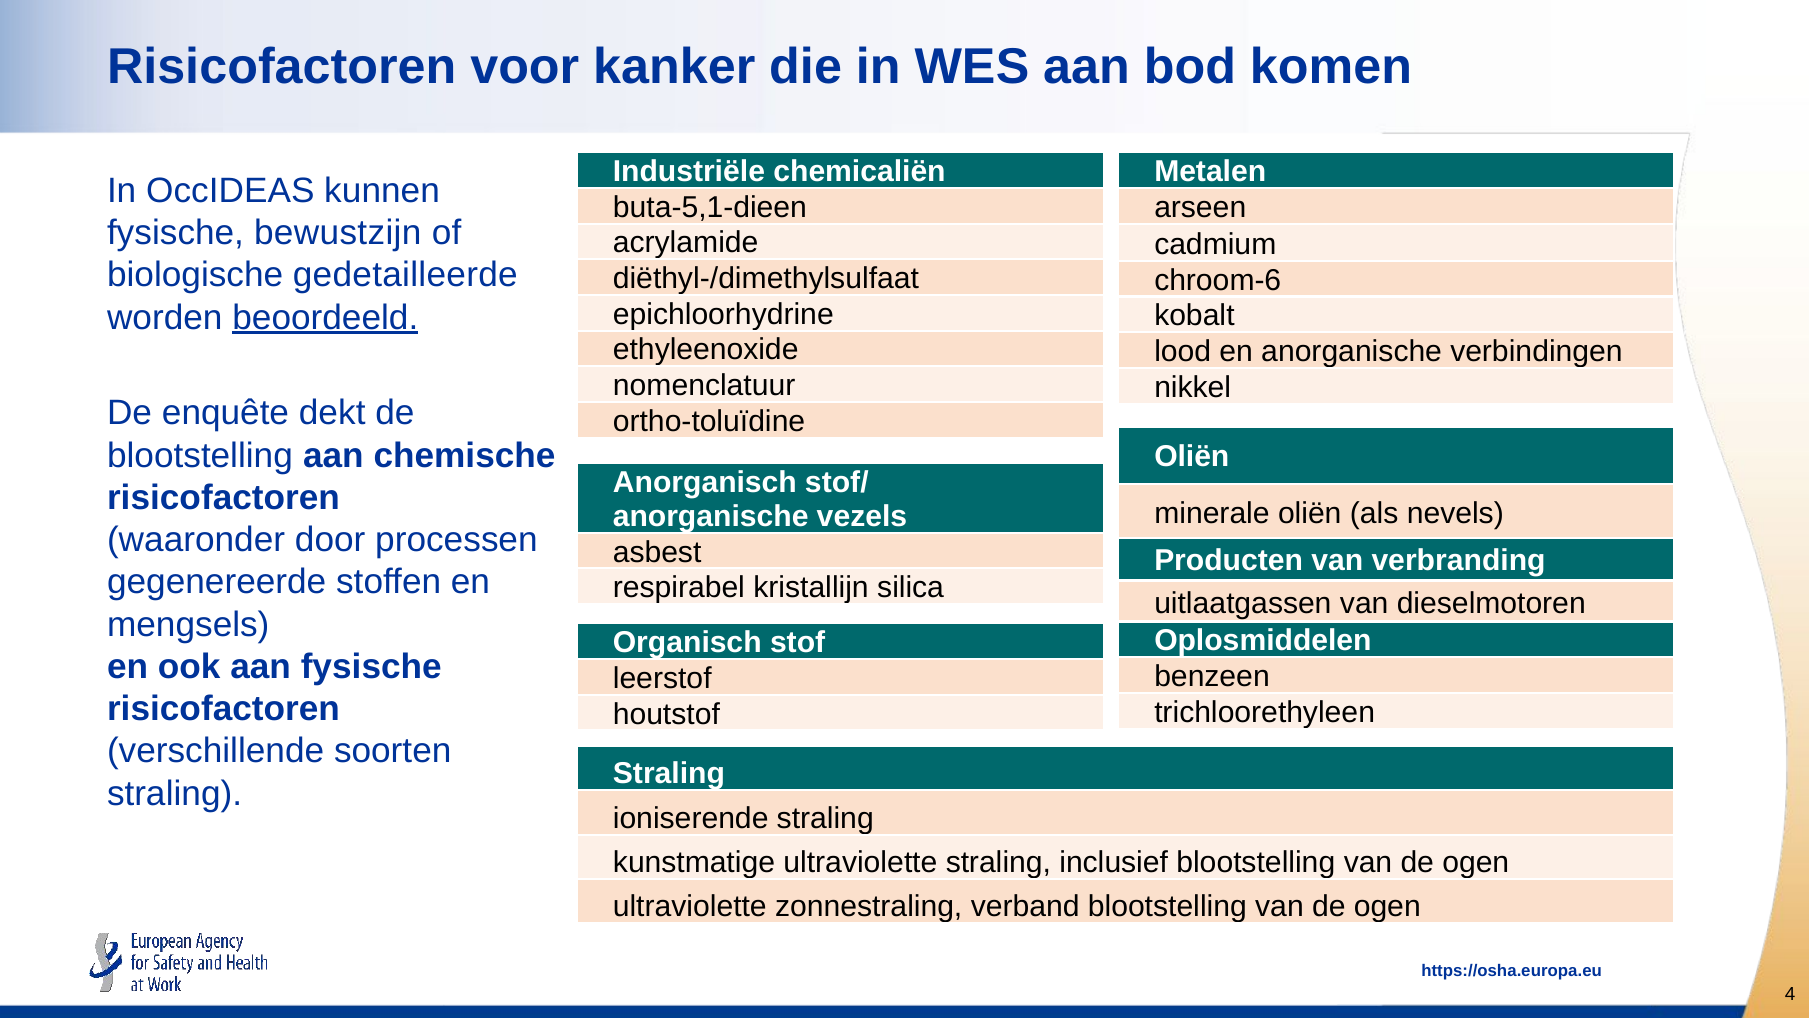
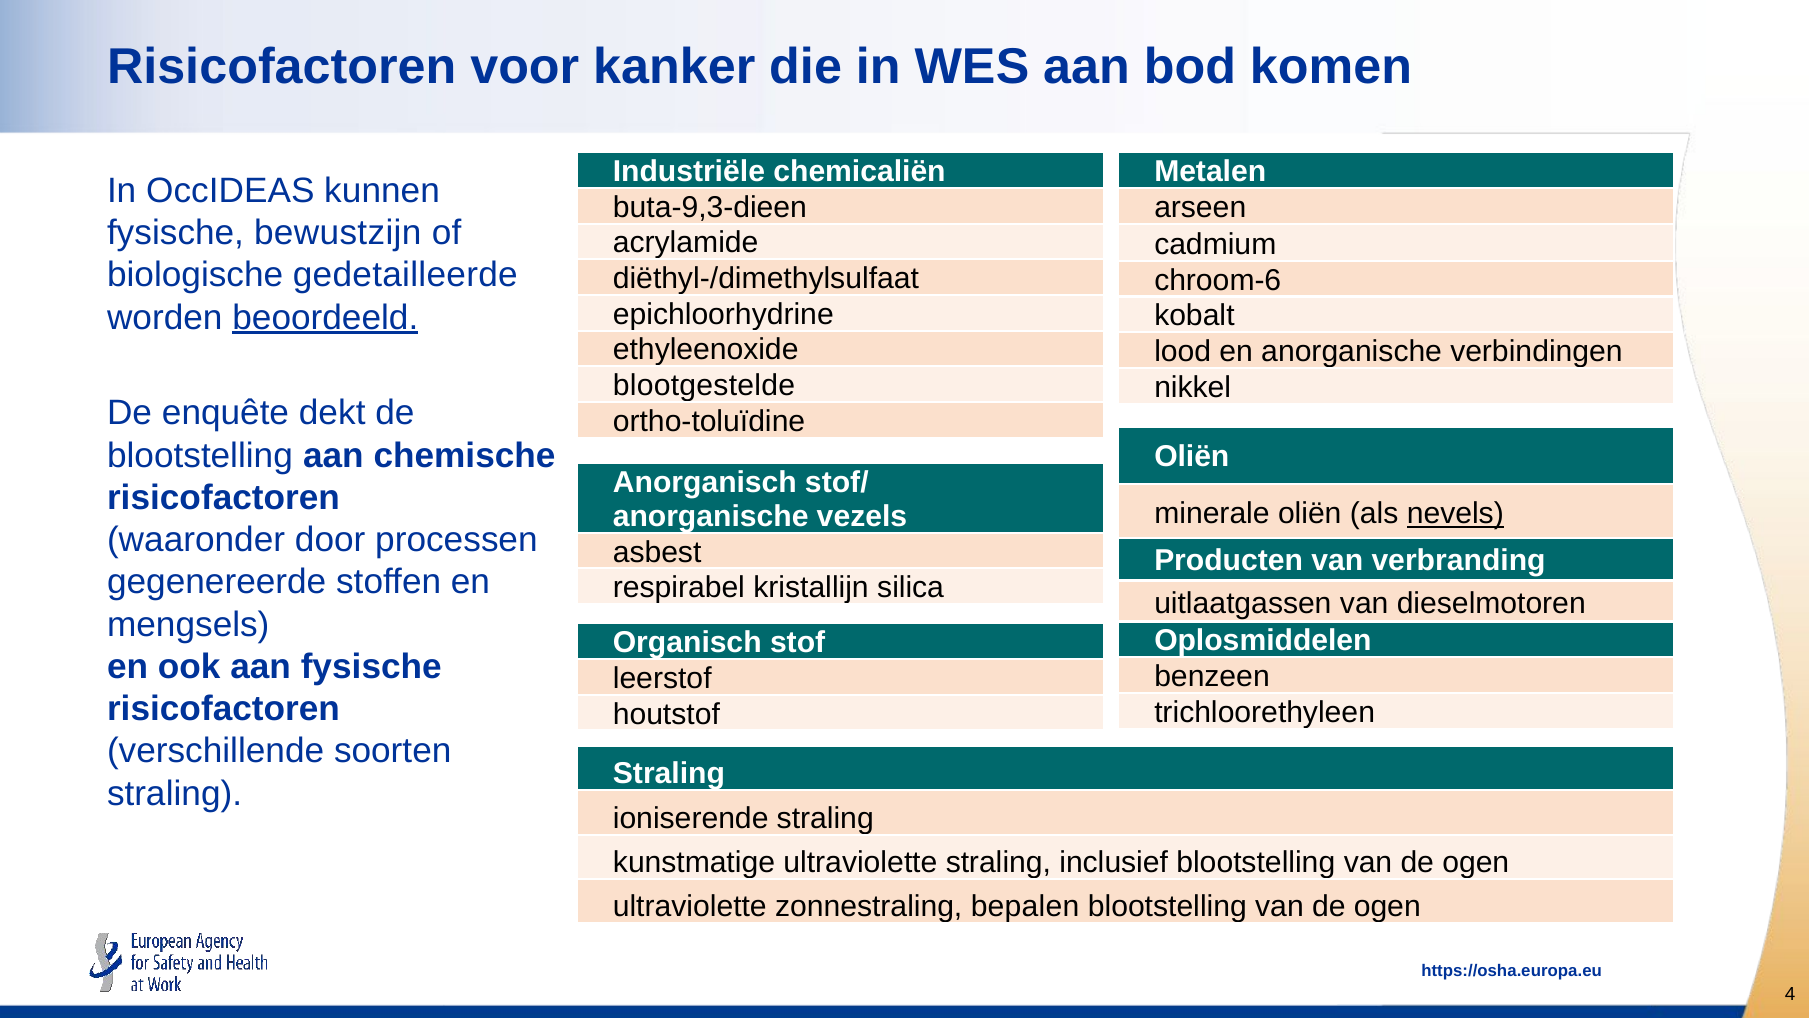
buta-5,1-dieen: buta-5,1-dieen -> buta-9,3-dieen
nomenclatuur: nomenclatuur -> blootgestelde
nevels underline: none -> present
verband: verband -> bepalen
